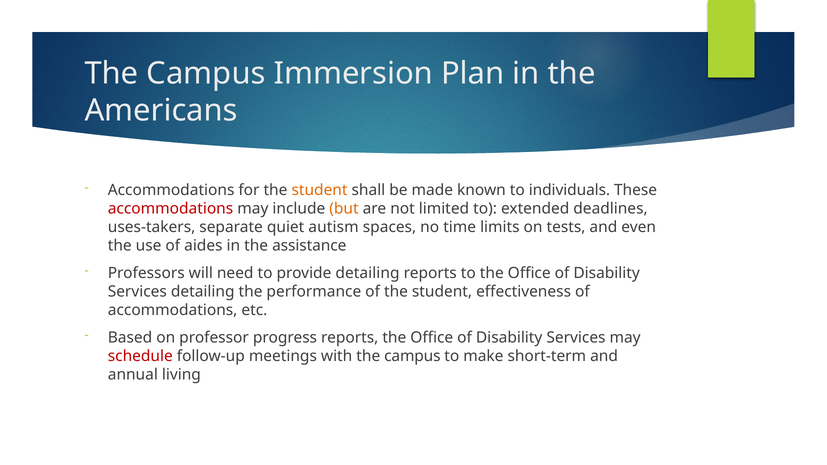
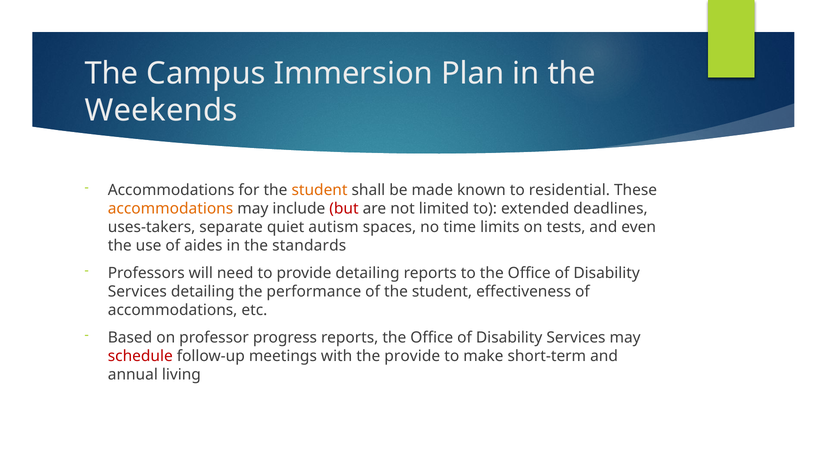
Americans: Americans -> Weekends
individuals: individuals -> residential
accommodations at (171, 209) colour: red -> orange
but colour: orange -> red
assistance: assistance -> standards
with the campus: campus -> provide
